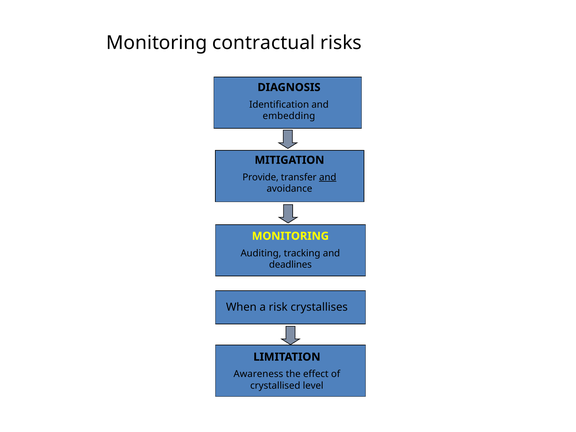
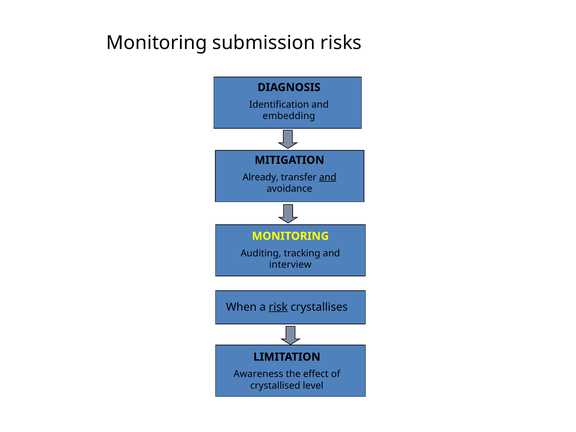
contractual: contractual -> submission
Provide: Provide -> Already
deadlines: deadlines -> interview
risk underline: none -> present
